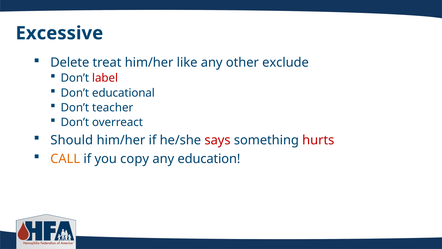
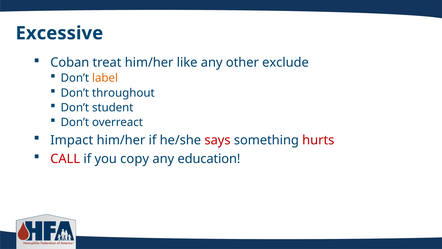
Delete: Delete -> Coban
label colour: red -> orange
educational: educational -> throughout
teacher: teacher -> student
Should: Should -> Impact
CALL colour: orange -> red
